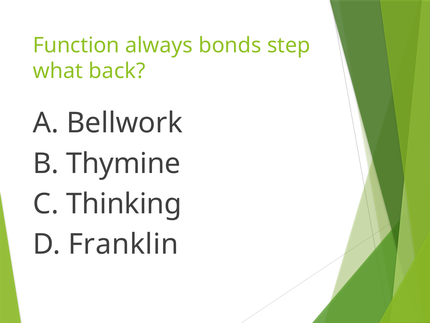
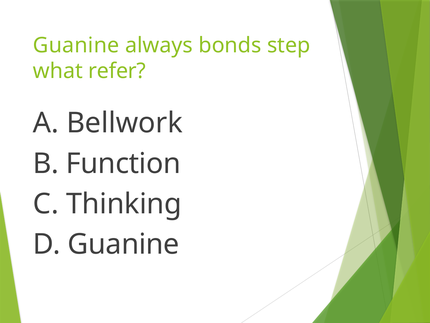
Function at (76, 45): Function -> Guanine
back: back -> refer
Thymine: Thymine -> Function
D Franklin: Franklin -> Guanine
